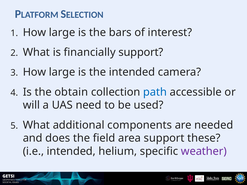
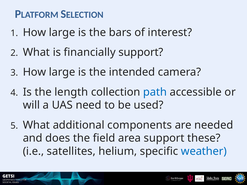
obtain: obtain -> length
i.e intended: intended -> satellites
weather colour: purple -> blue
